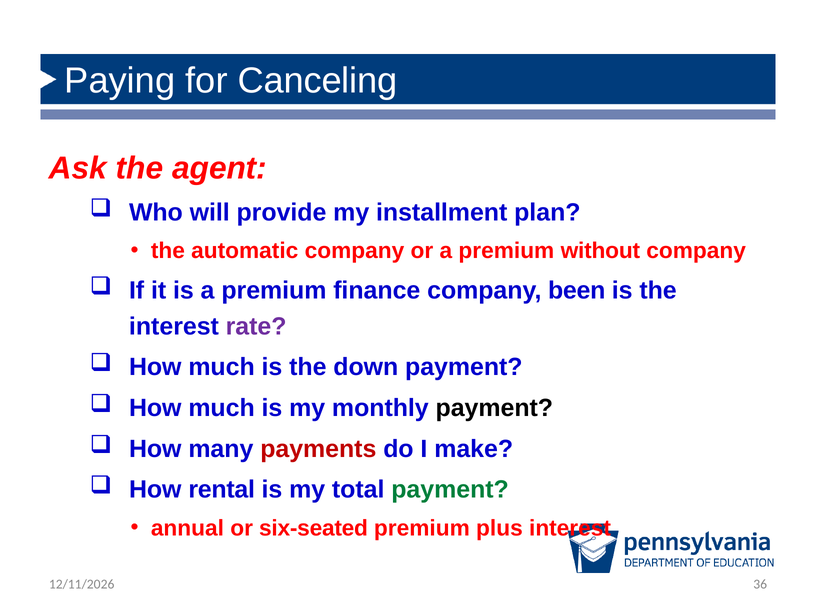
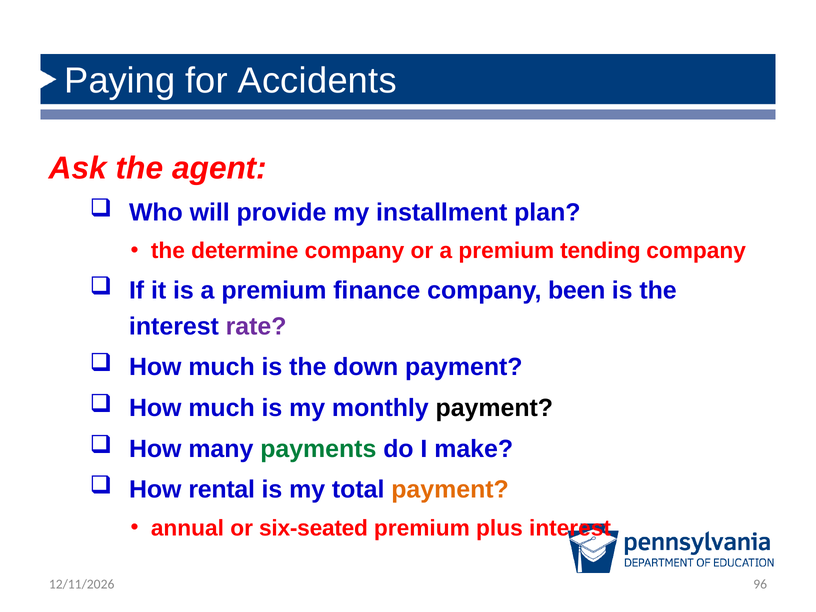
Canceling: Canceling -> Accidents
automatic: automatic -> determine
without: without -> tending
payments colour: red -> green
payment at (450, 490) colour: green -> orange
36: 36 -> 96
